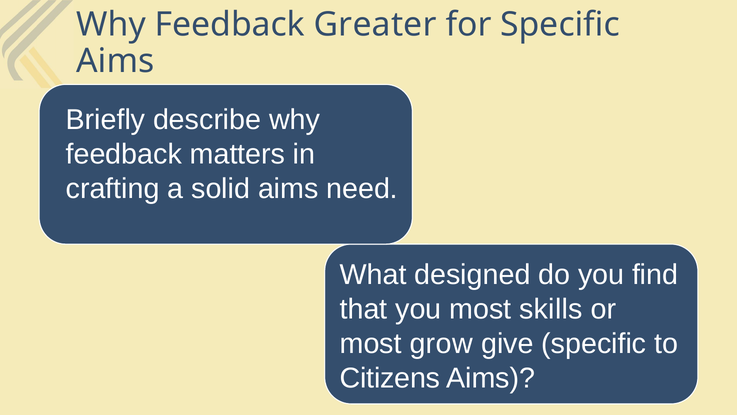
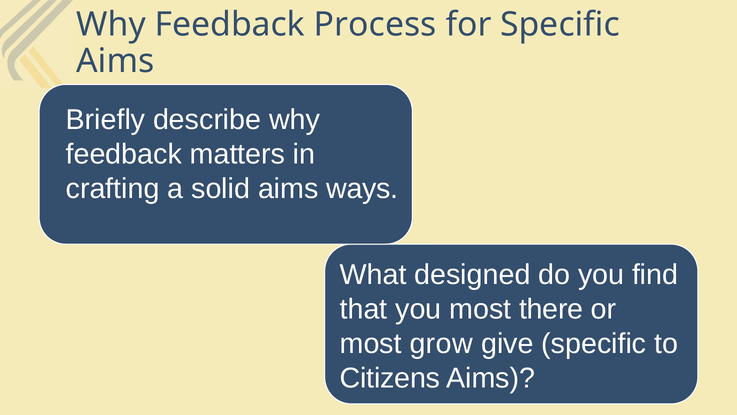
Greater: Greater -> Process
need: need -> ways
skills: skills -> there
